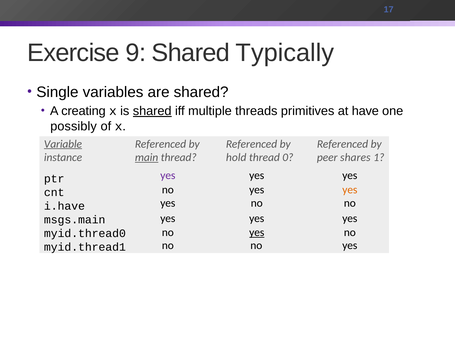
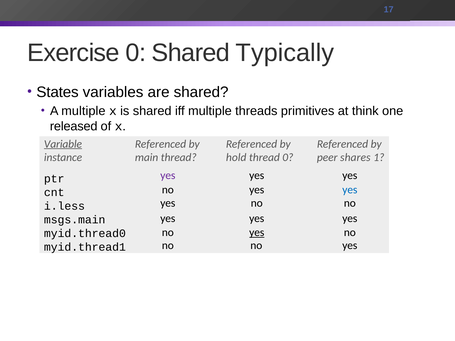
Exercise 9: 9 -> 0
Single: Single -> States
A creating: creating -> multiple
shared at (152, 111) underline: present -> none
have: have -> think
possibly: possibly -> released
main underline: present -> none
yes at (350, 190) colour: orange -> blue
i.have: i.have -> i.less
